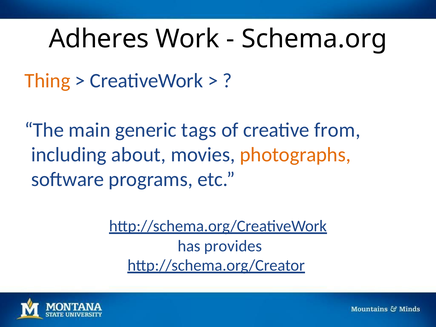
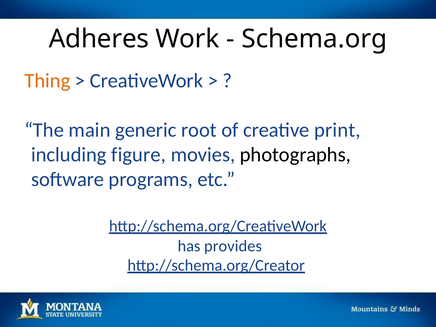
tags: tags -> root
from: from -> print
about: about -> figure
photographs colour: orange -> black
